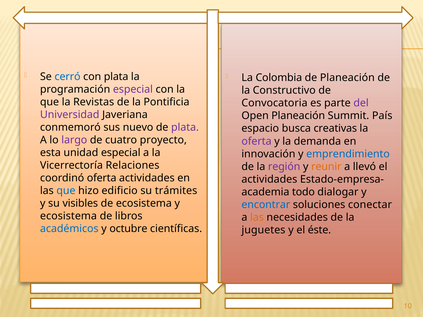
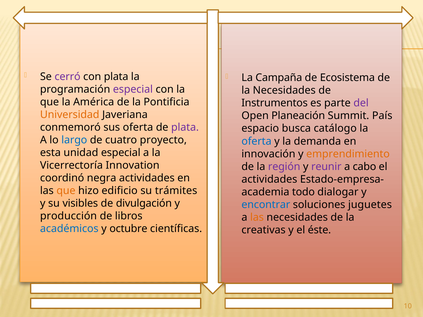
cerró colour: blue -> purple
Colombia: Colombia -> Campaña
de Planeación: Planeación -> Ecosistema
la Constructivo: Constructivo -> Necesidades
Revistas: Revistas -> América
Convocatoria: Convocatoria -> Instrumentos
Universidad colour: purple -> orange
sus nuevo: nuevo -> oferta
creativas: creativas -> catálogo
largo colour: purple -> blue
oferta at (256, 141) colour: purple -> blue
emprendimiento colour: blue -> orange
Relaciones: Relaciones -> Innovation
reunir colour: orange -> purple
llevó: llevó -> cabo
coordinó oferta: oferta -> negra
que at (66, 191) colour: blue -> orange
de ecosistema: ecosistema -> divulgación
conectar: conectar -> juguetes
ecosistema at (68, 216): ecosistema -> producción
juguetes: juguetes -> creativas
